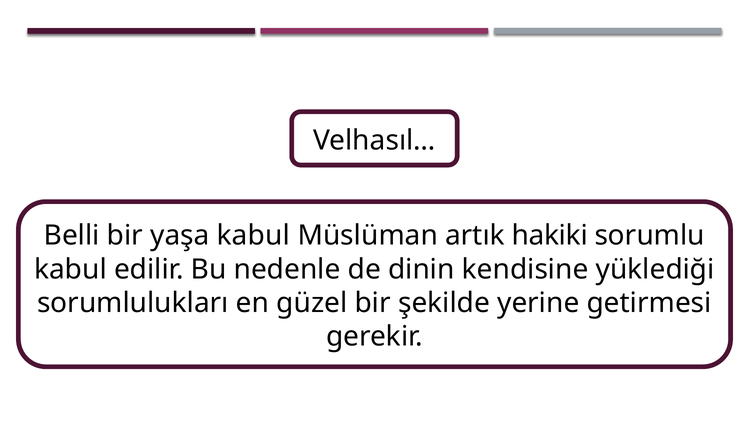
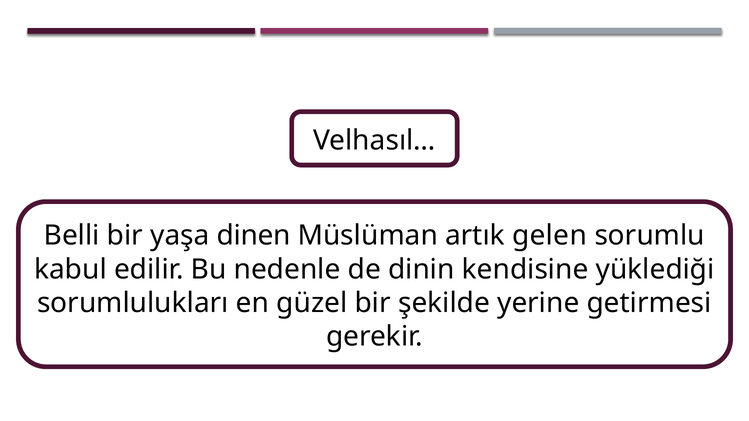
yaşa kabul: kabul -> dinen
hakiki: hakiki -> gelen
